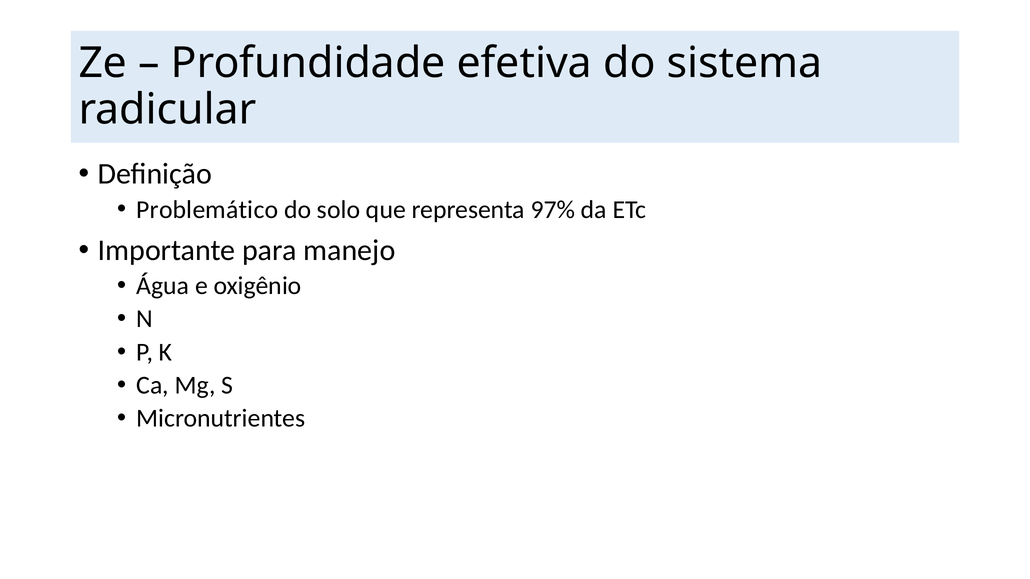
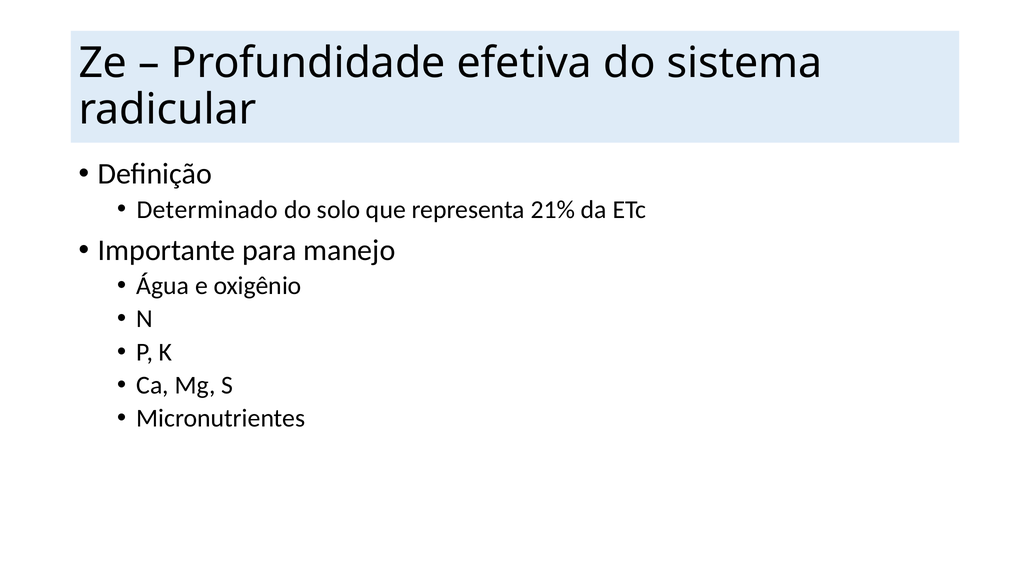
Problemático: Problemático -> Determinado
97%: 97% -> 21%
